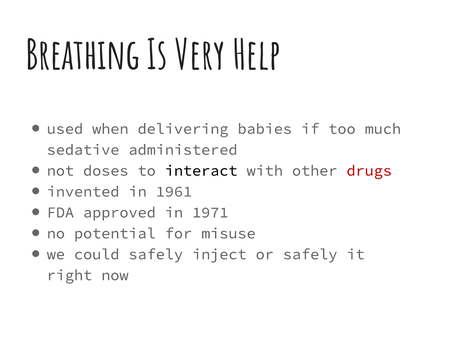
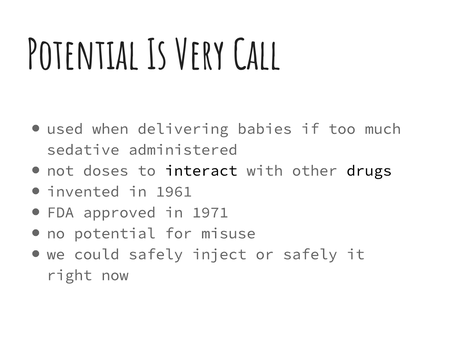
Breathing at (83, 56): Breathing -> Potential
Help: Help -> Call
drugs colour: red -> black
